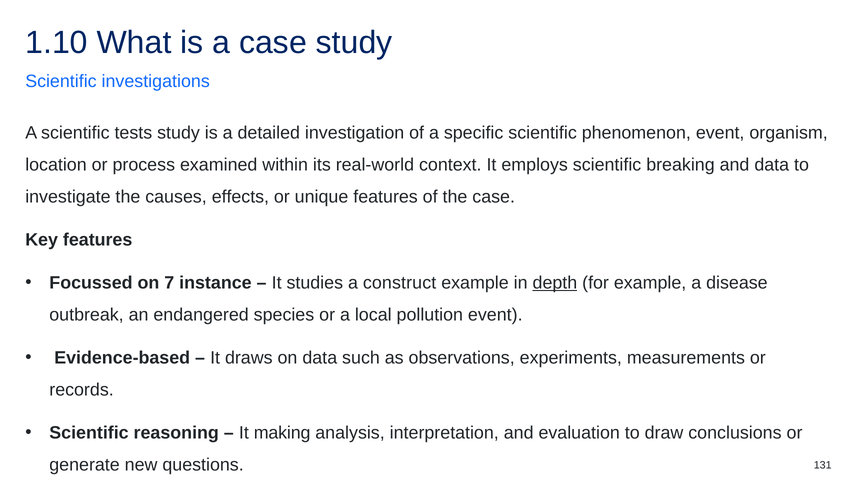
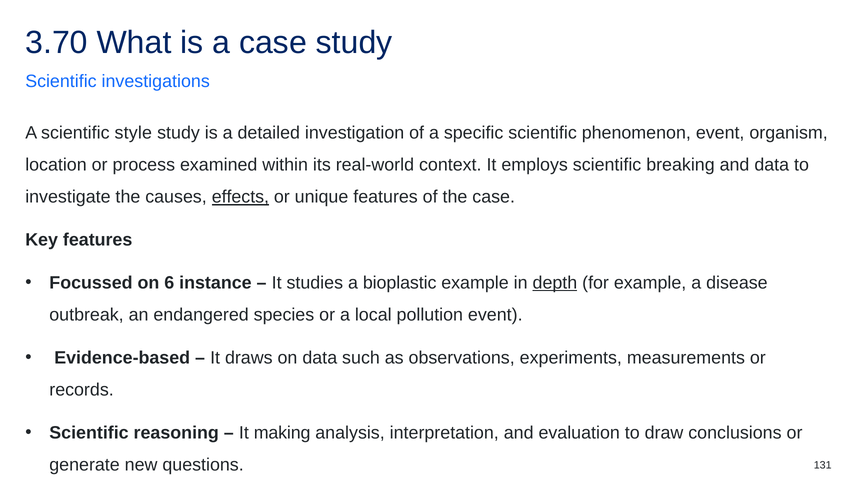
1.10: 1.10 -> 3.70
tests: tests -> style
effects underline: none -> present
7: 7 -> 6
construct: construct -> bioplastic
